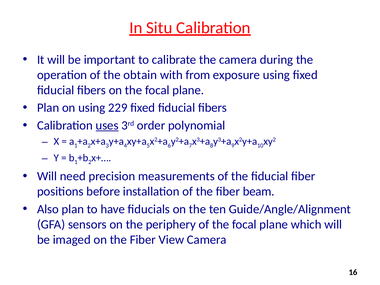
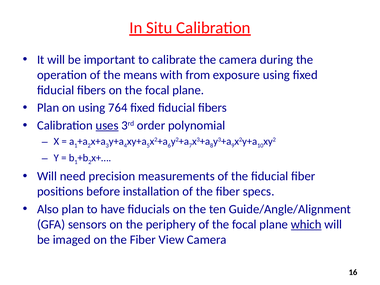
obtain: obtain -> means
229: 229 -> 764
beam: beam -> specs
which underline: none -> present
